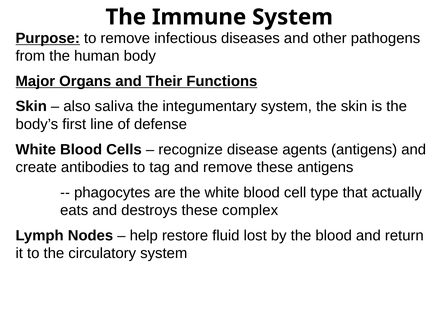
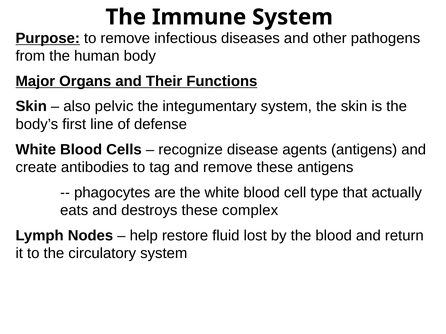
saliva: saliva -> pelvic
